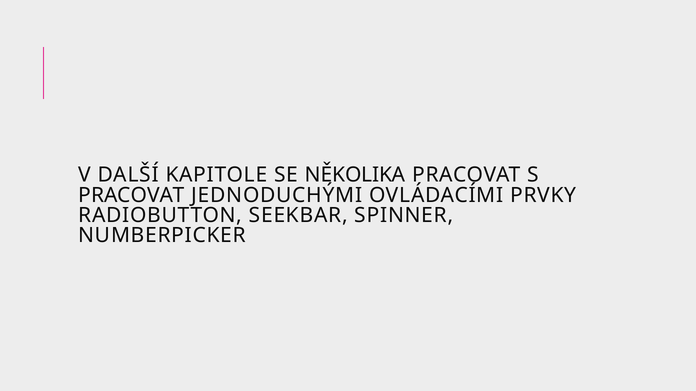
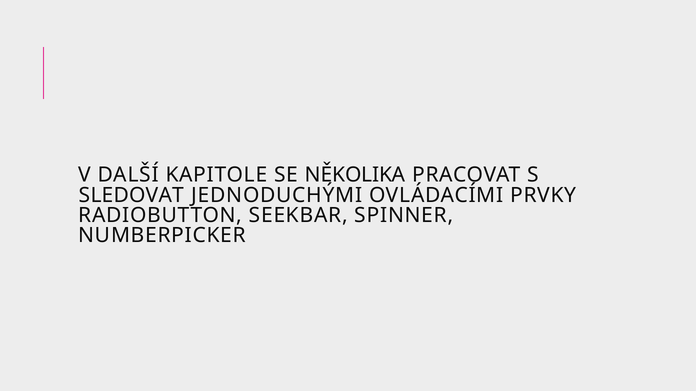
PRACOVAT at (132, 195): PRACOVAT -> SLEDOVAT
